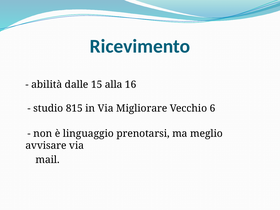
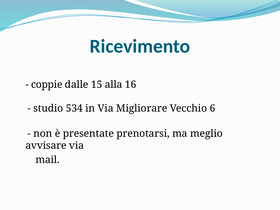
abilità: abilità -> coppie
815: 815 -> 534
linguaggio: linguaggio -> presentate
